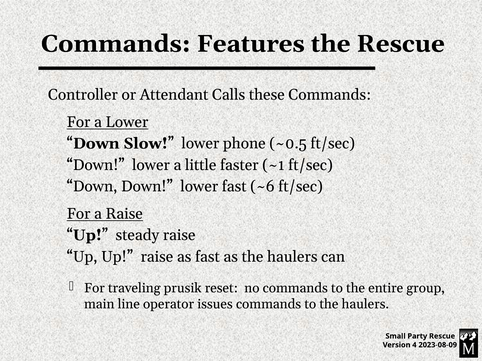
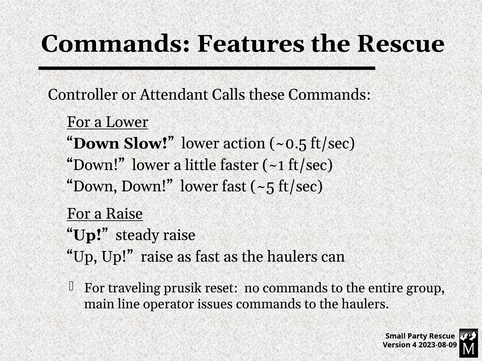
phone: phone -> action
~6: ~6 -> ~5
